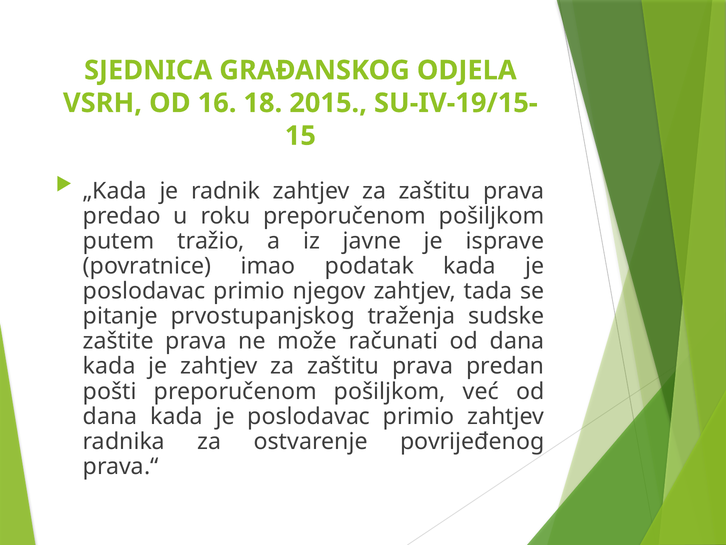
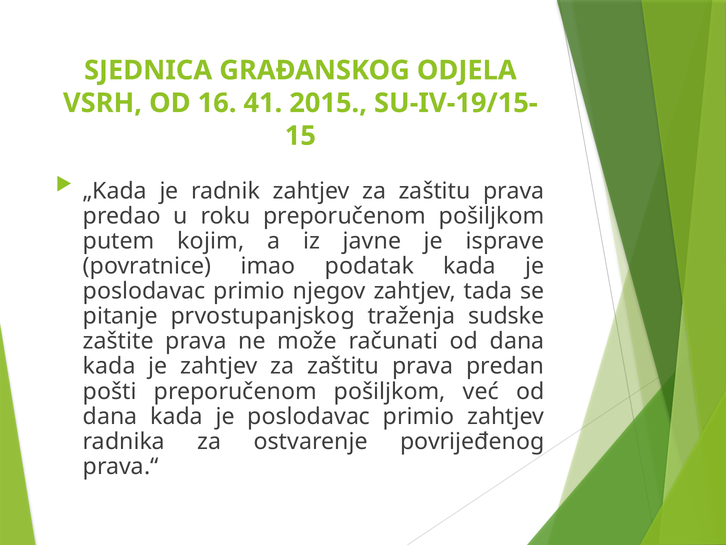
18: 18 -> 41
tražio: tražio -> kojim
